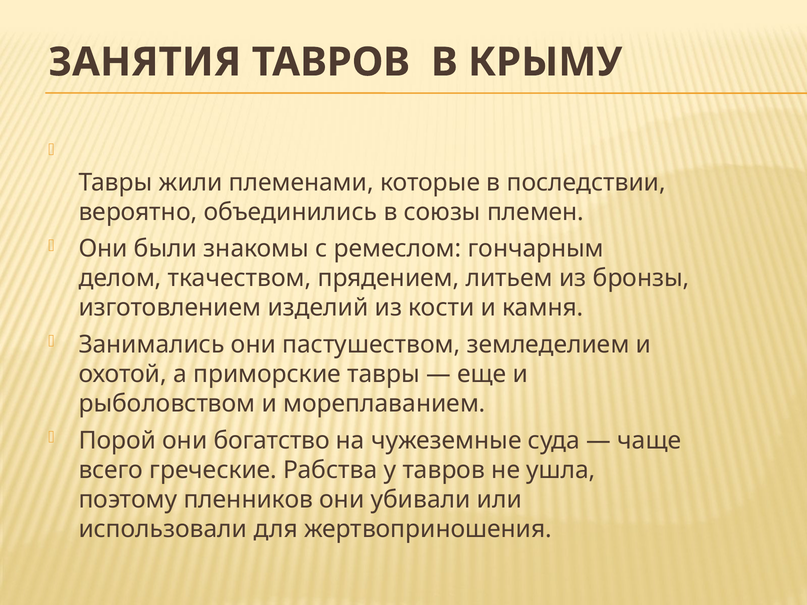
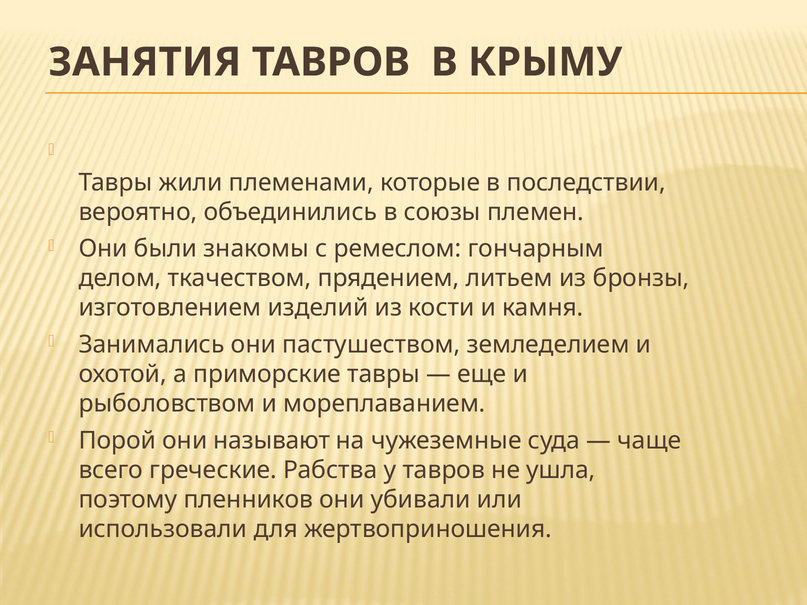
богатство: богатство -> называют
